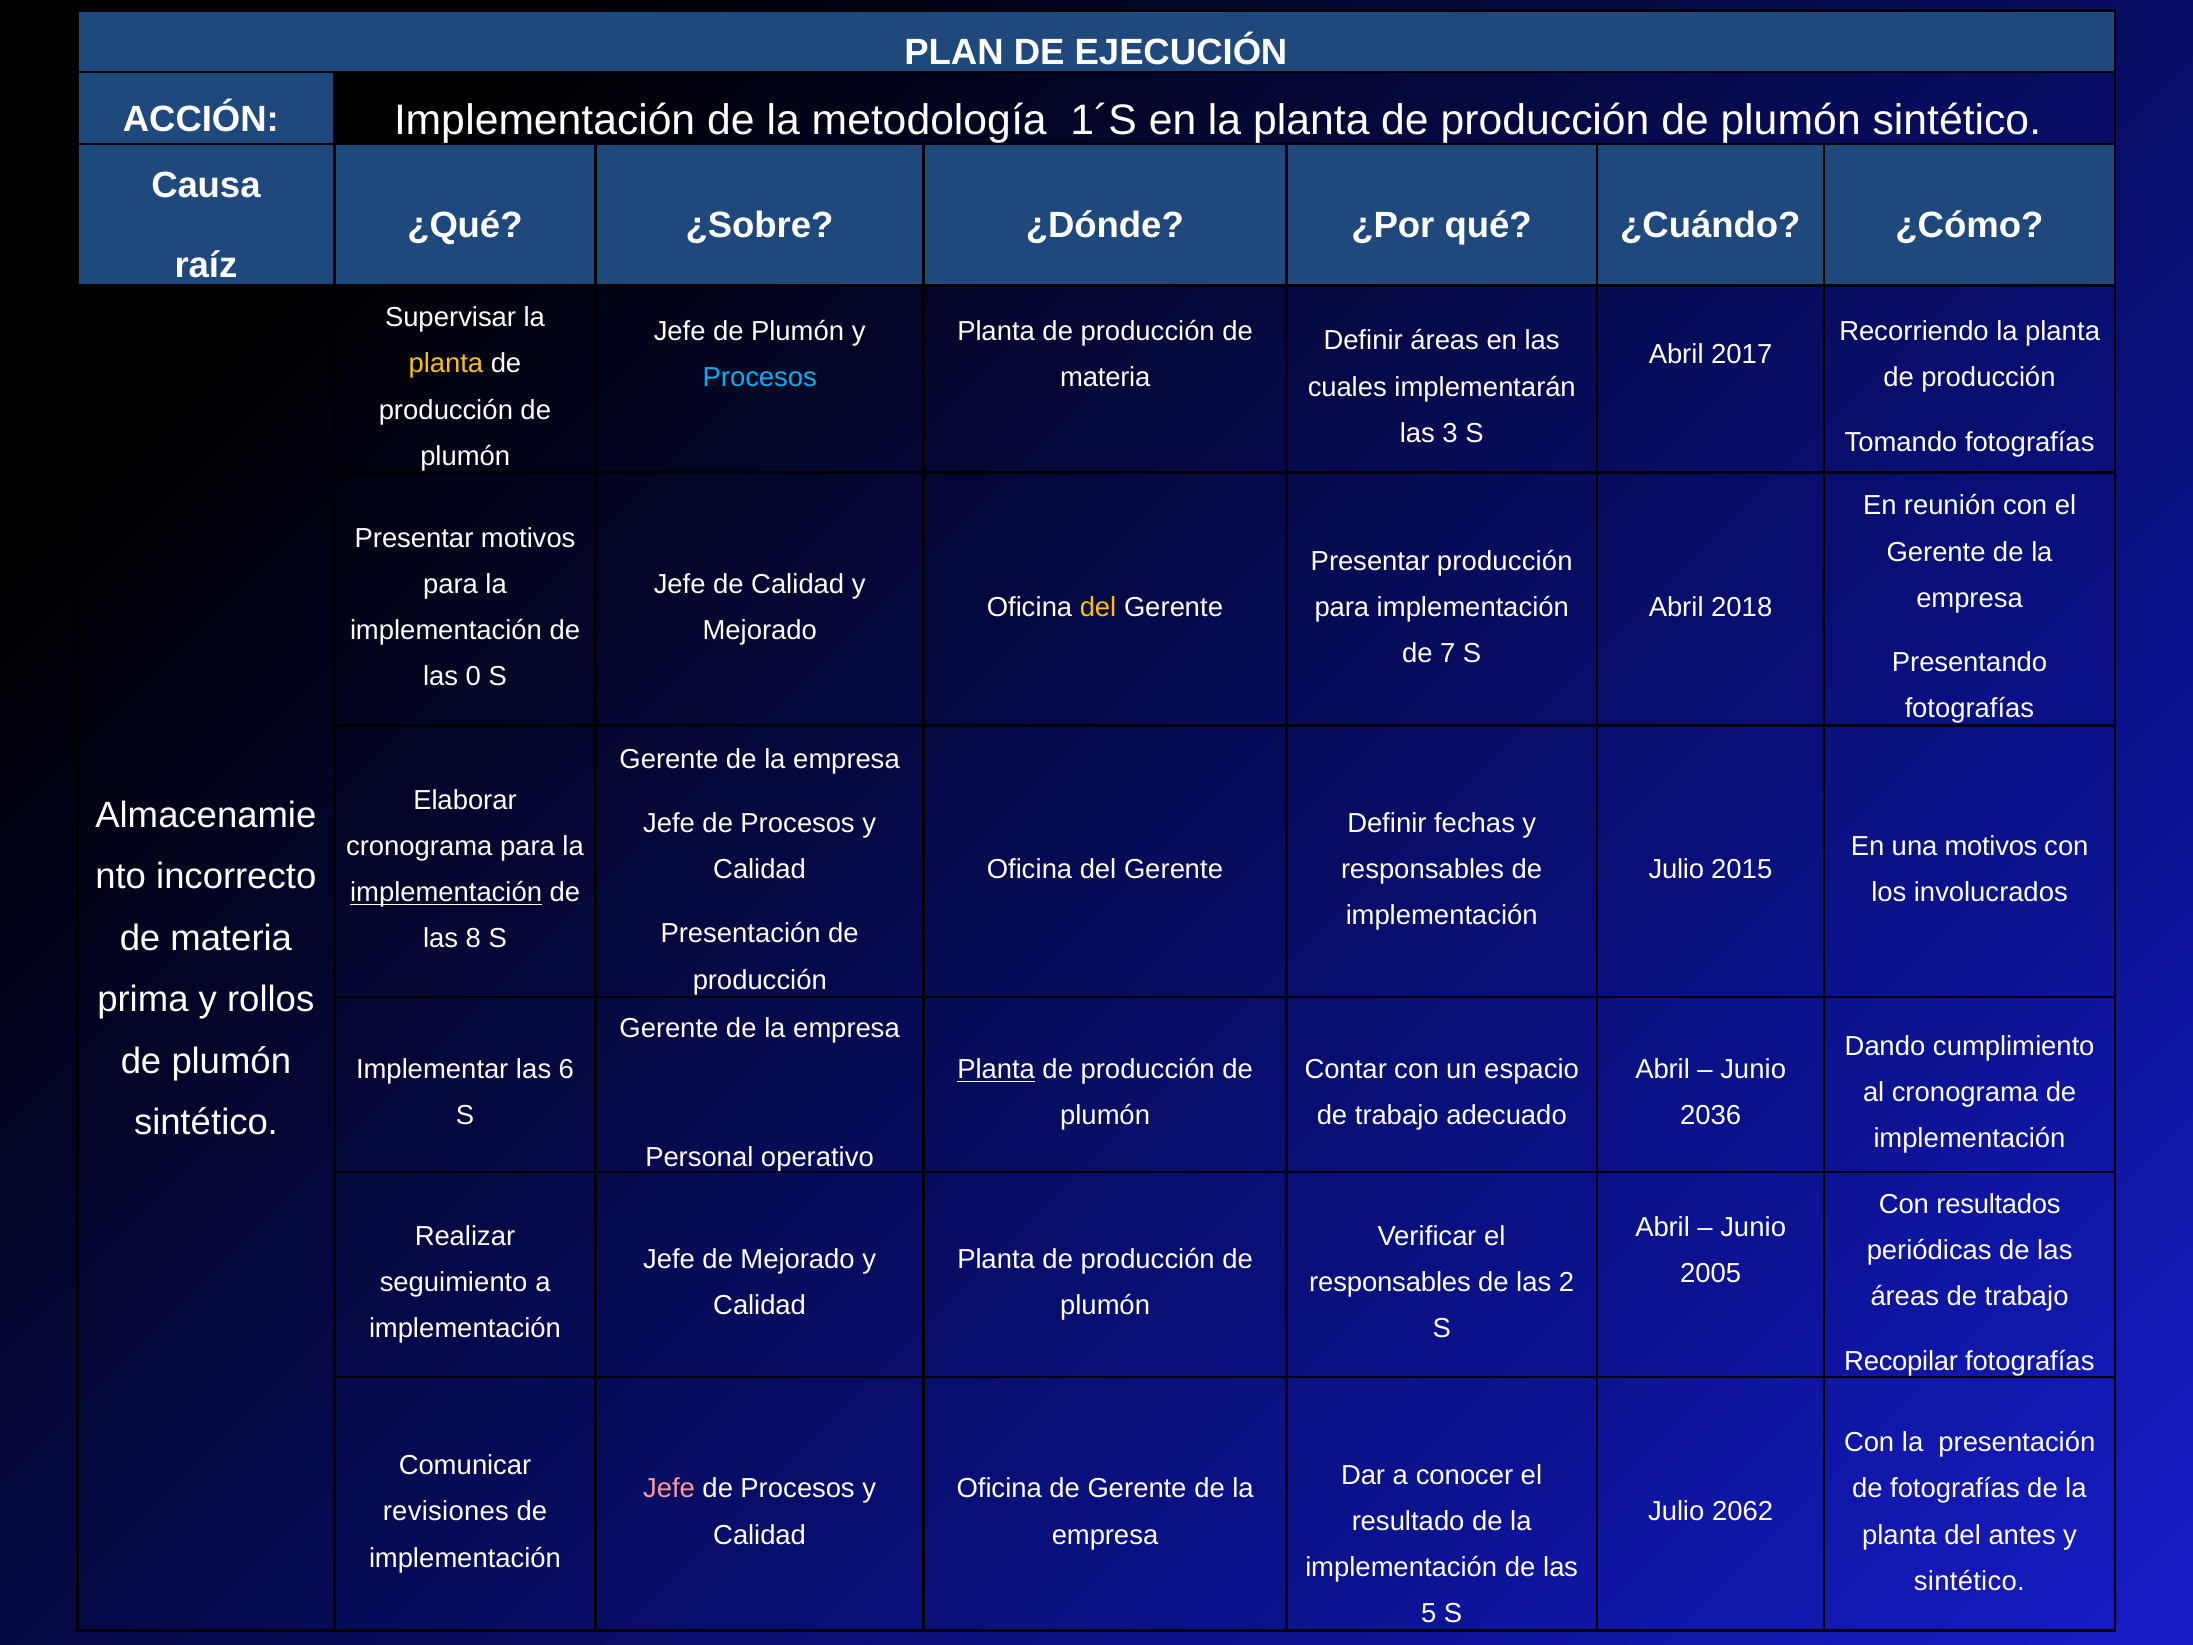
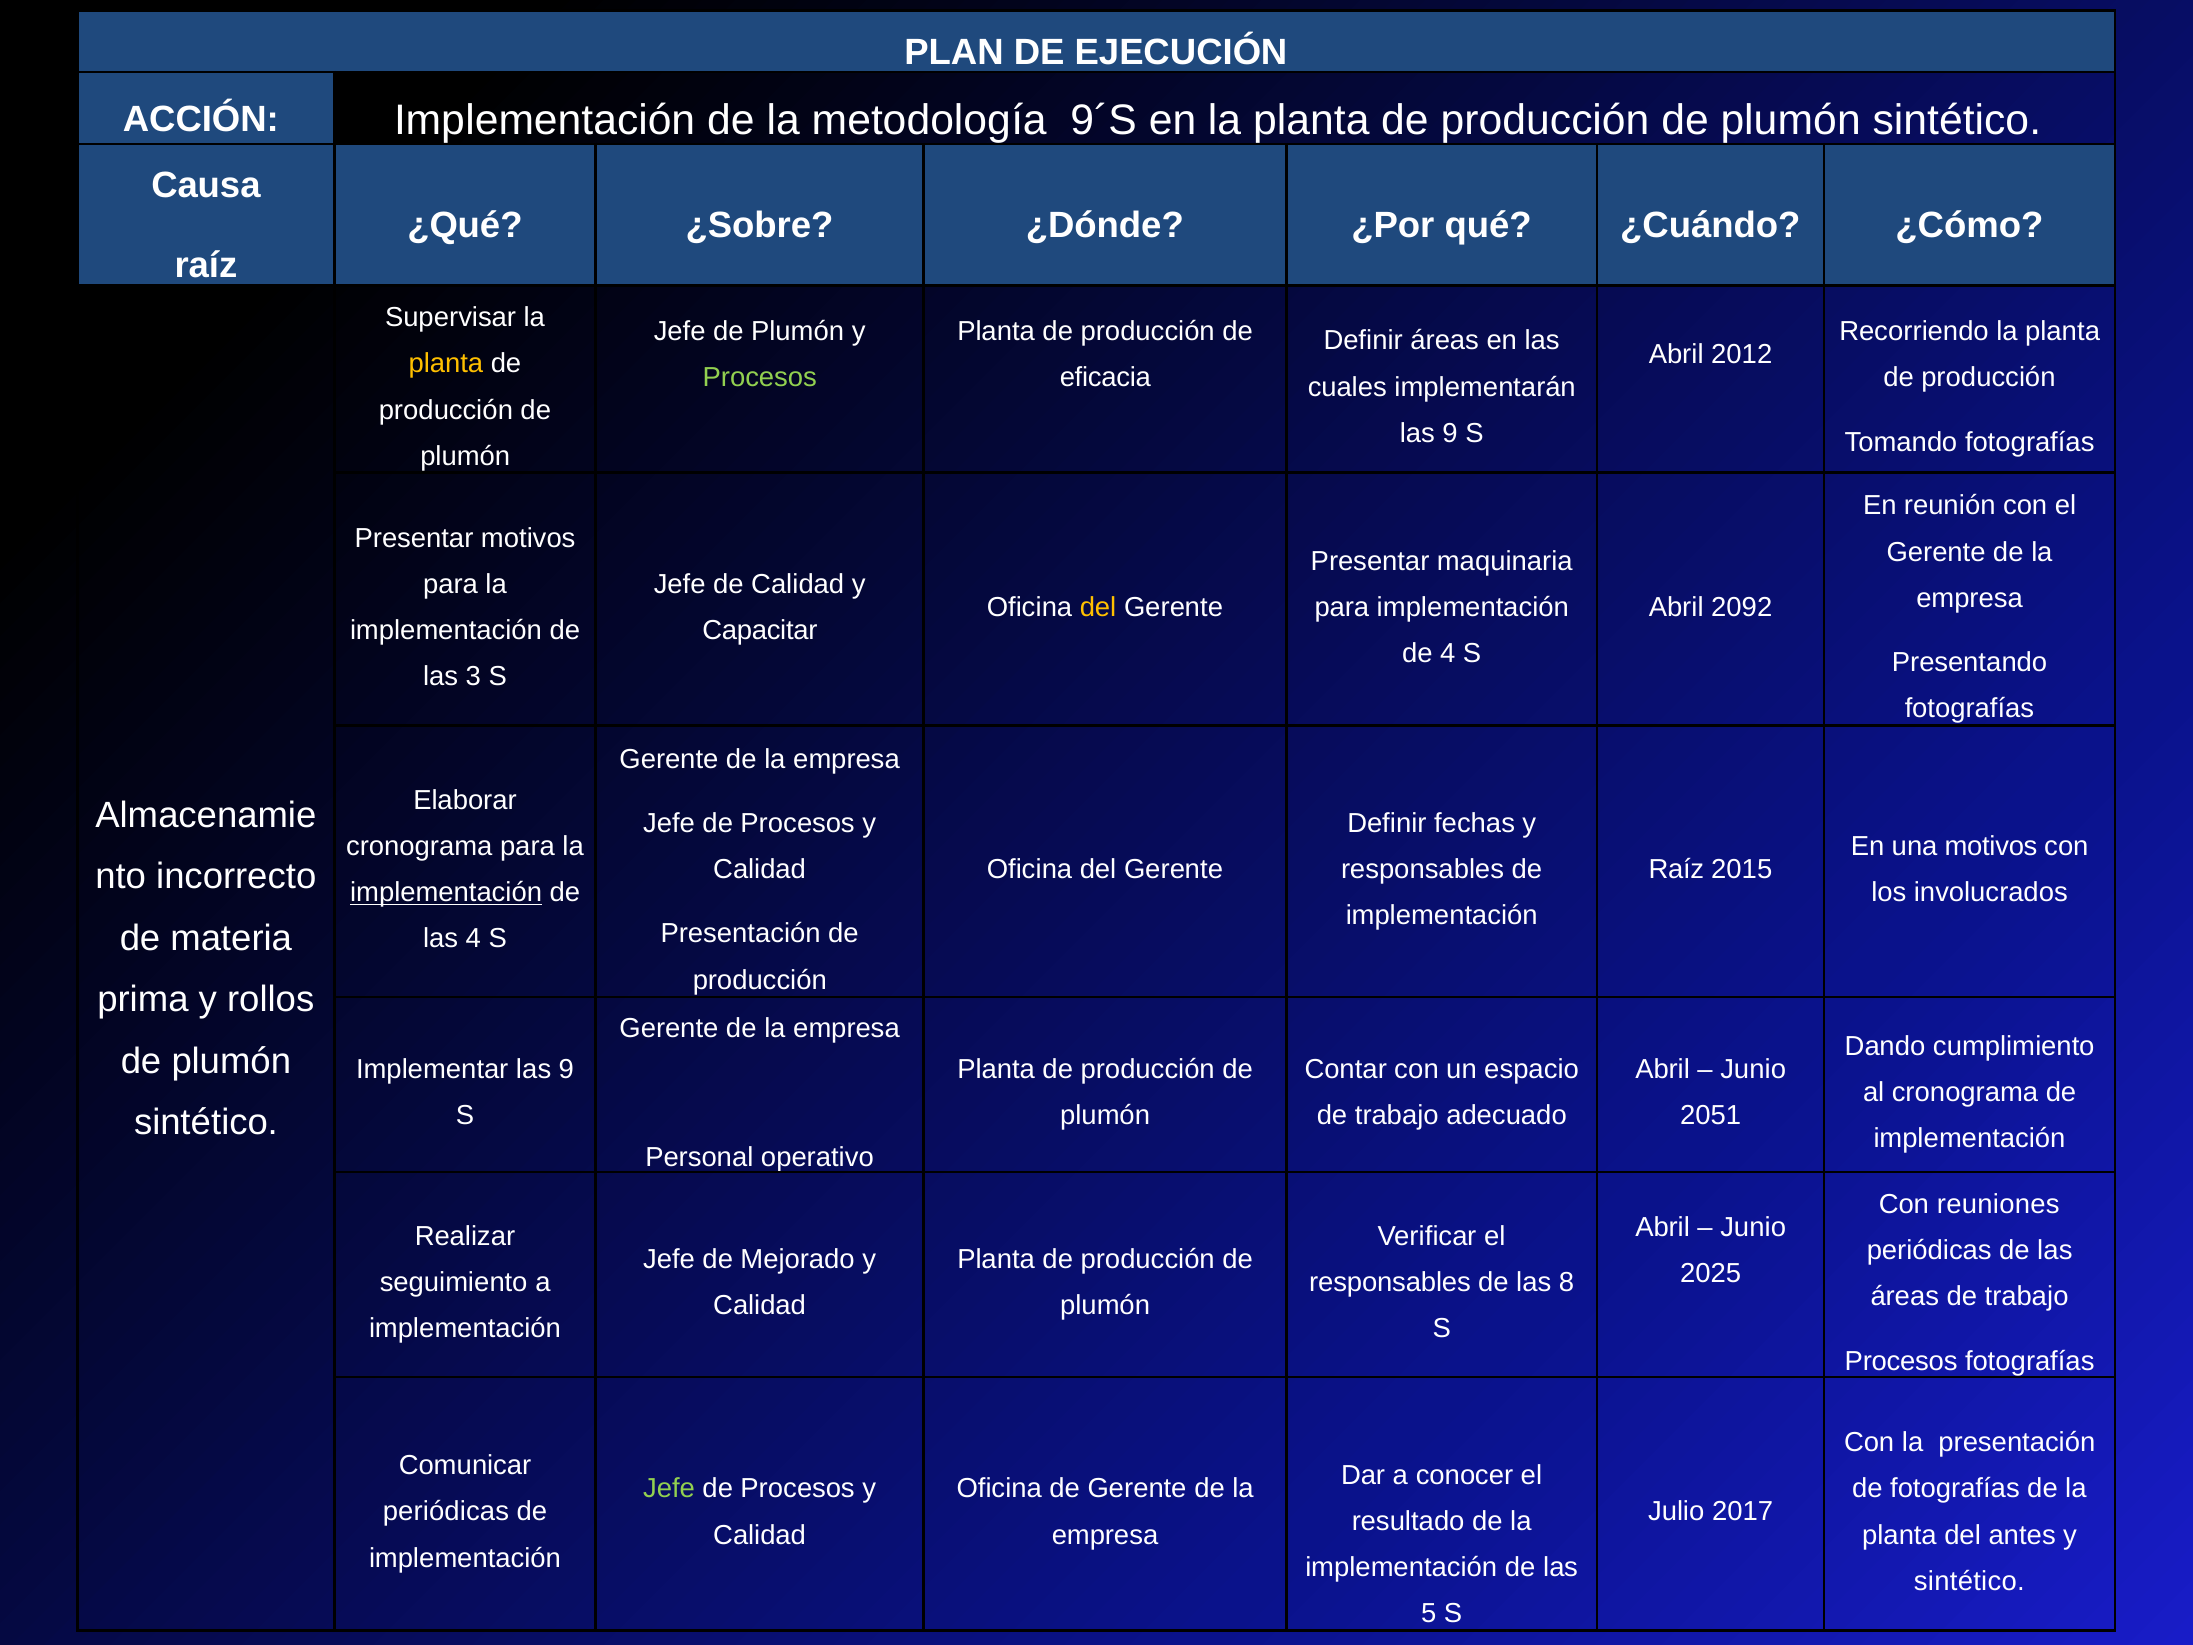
1´S: 1´S -> 9´S
2017: 2017 -> 2012
Procesos at (760, 378) colour: light blue -> light green
materia at (1105, 378): materia -> eficacia
3 at (1450, 433): 3 -> 9
Presentar producción: producción -> maquinaria
2018: 2018 -> 2092
Mejorado at (760, 630): Mejorado -> Capacitar
de 7: 7 -> 4
0: 0 -> 3
Julio at (1676, 869): Julio -> Raíz
las 8: 8 -> 4
Implementar las 6: 6 -> 9
Planta at (996, 1069) underline: present -> none
2036: 2036 -> 2051
resultados: resultados -> reuniones
2005: 2005 -> 2025
2: 2 -> 8
Recopilar at (1901, 1361): Recopilar -> Procesos
Jefe at (669, 1489) colour: pink -> light green
revisiones at (446, 1512): revisiones -> periódicas
2062: 2062 -> 2017
